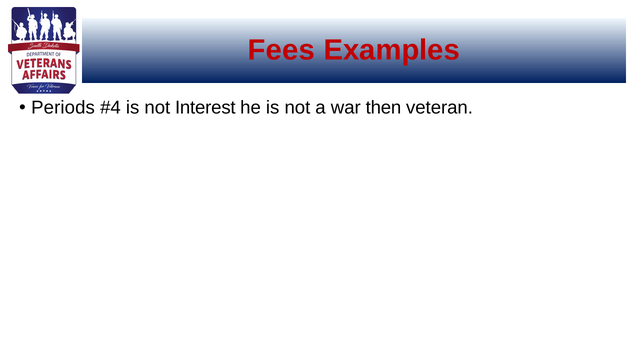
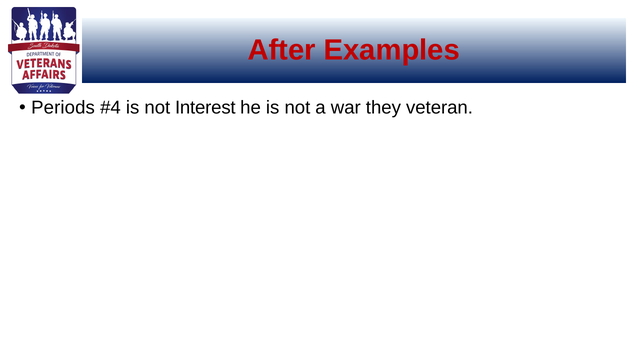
Fees: Fees -> After
then: then -> they
